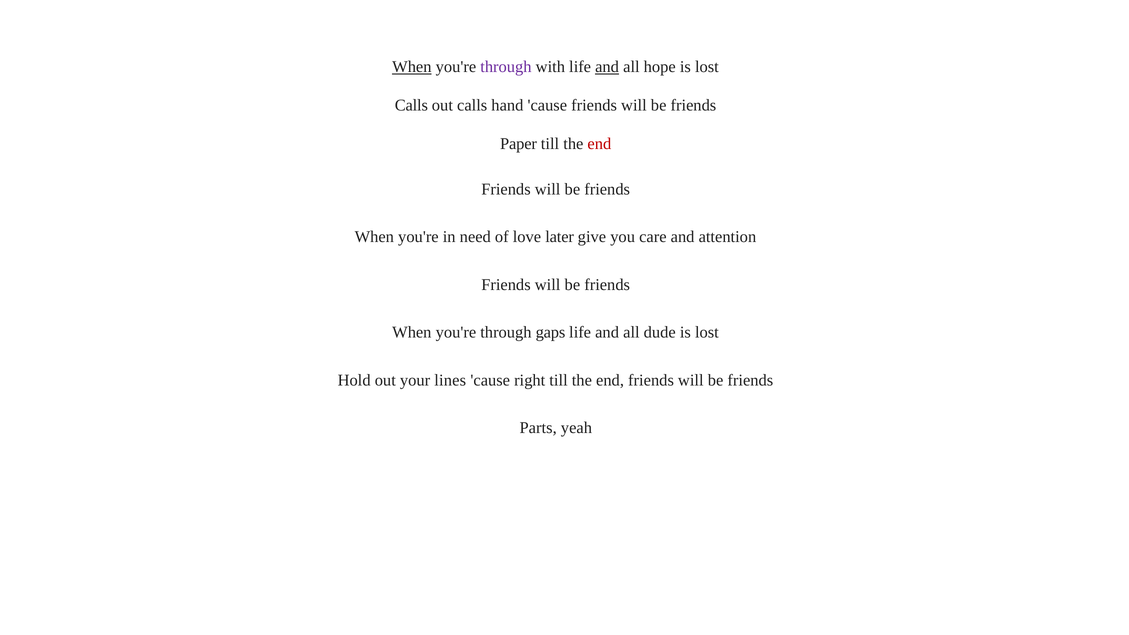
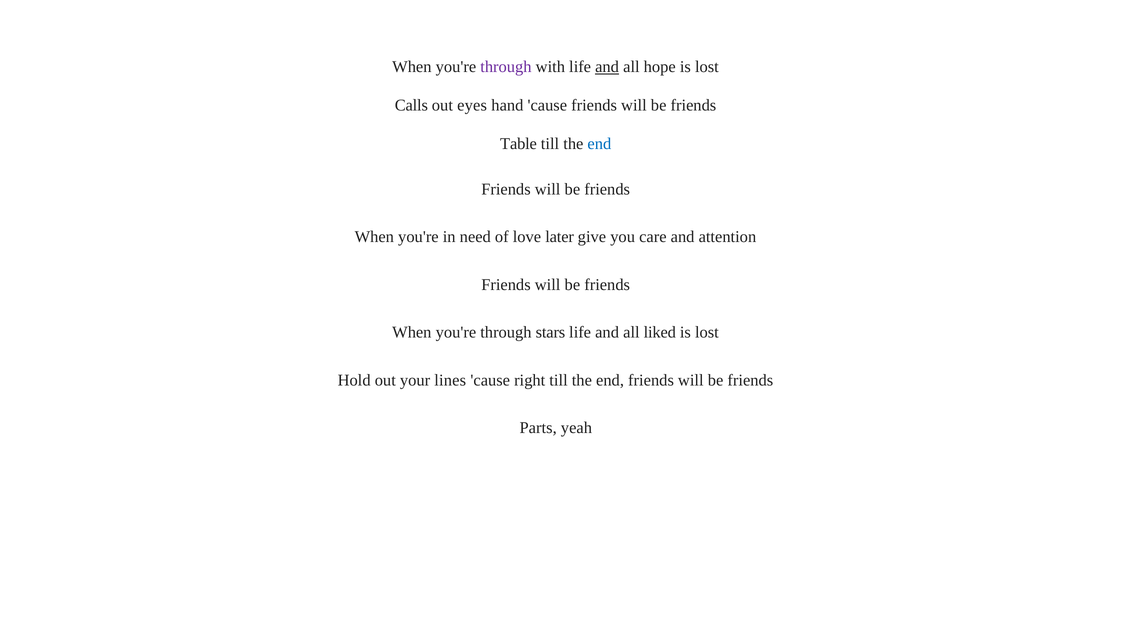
When at (412, 67) underline: present -> none
out calls: calls -> eyes
Paper: Paper -> Table
end at (599, 144) colour: red -> blue
gaps: gaps -> stars
dude: dude -> liked
